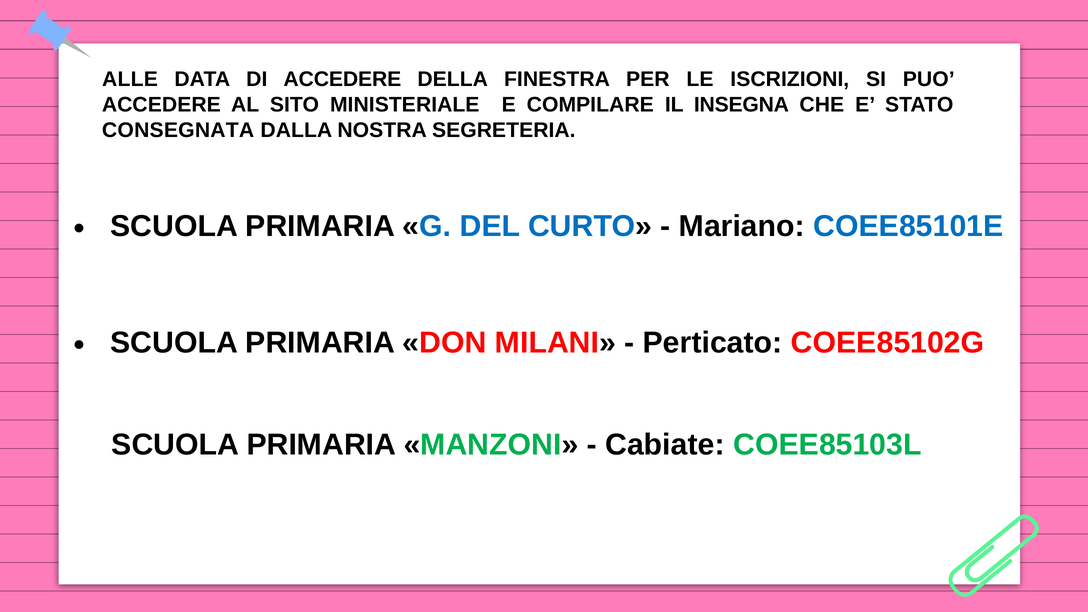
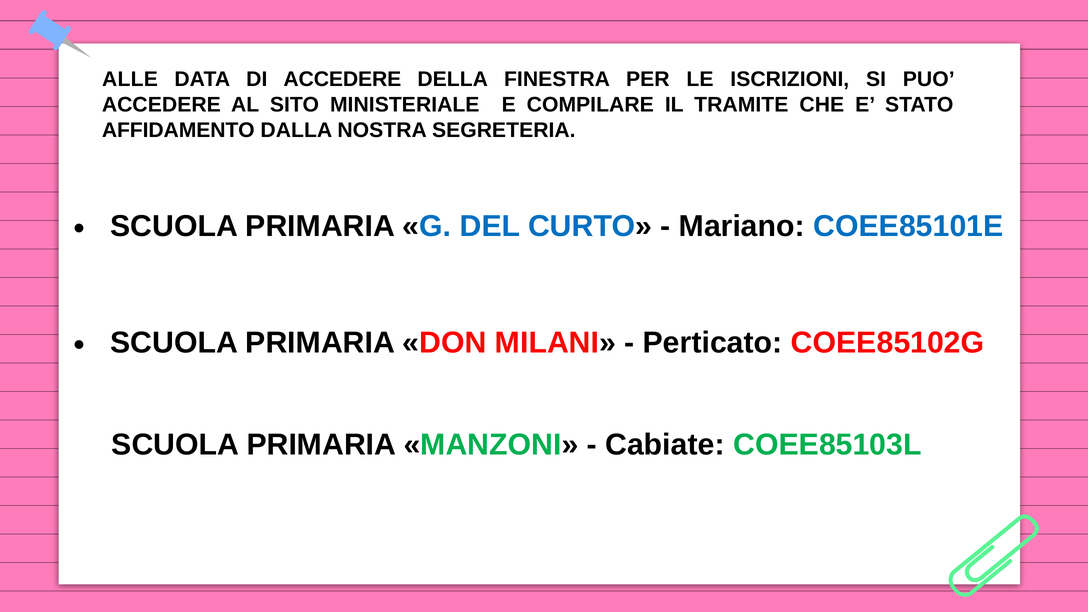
INSEGNA: INSEGNA -> TRAMITE
CONSEGNATA: CONSEGNATA -> AFFIDAMENTO
